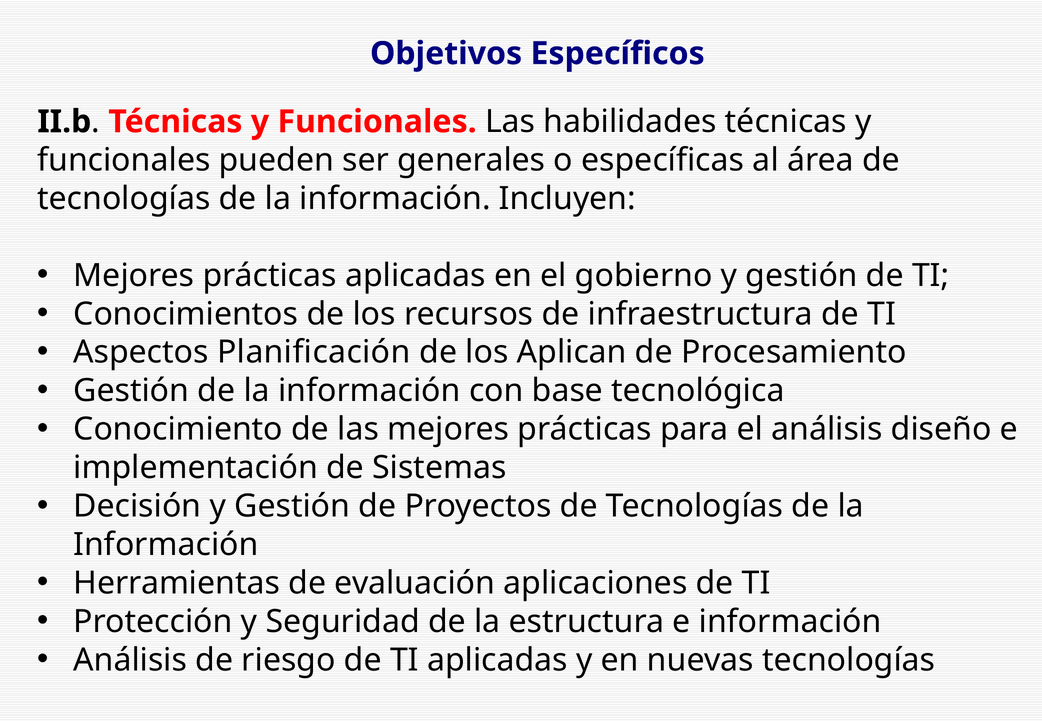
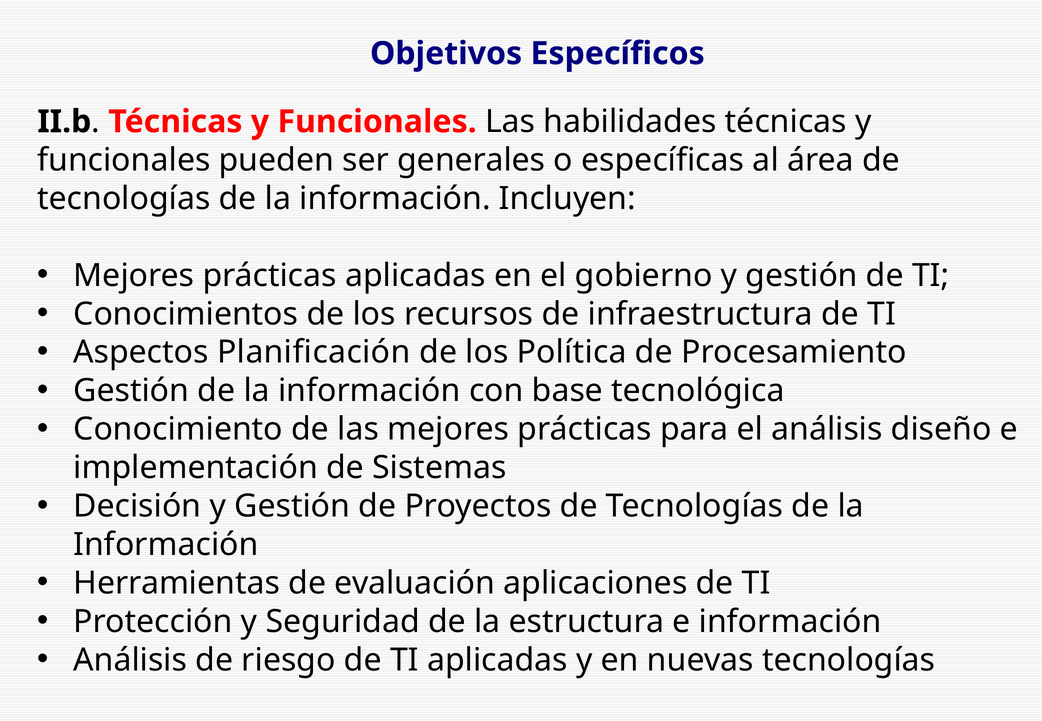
Aplican: Aplican -> Política
